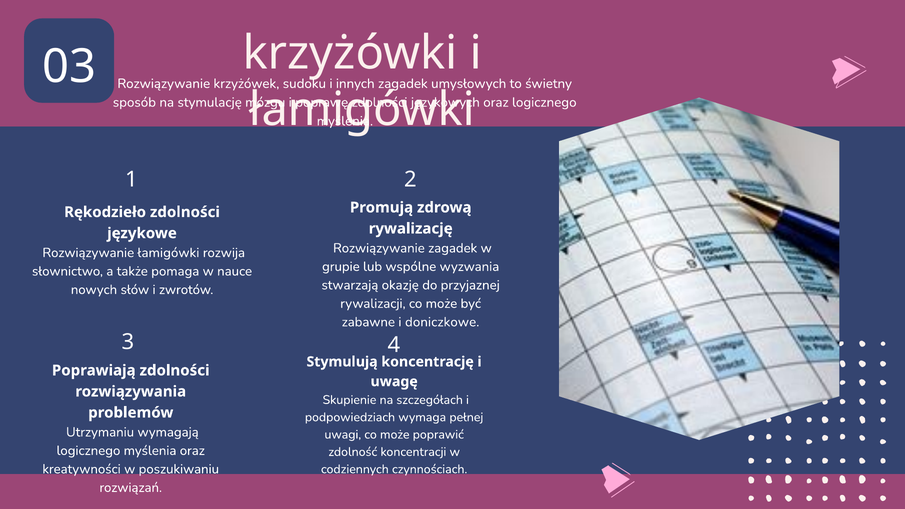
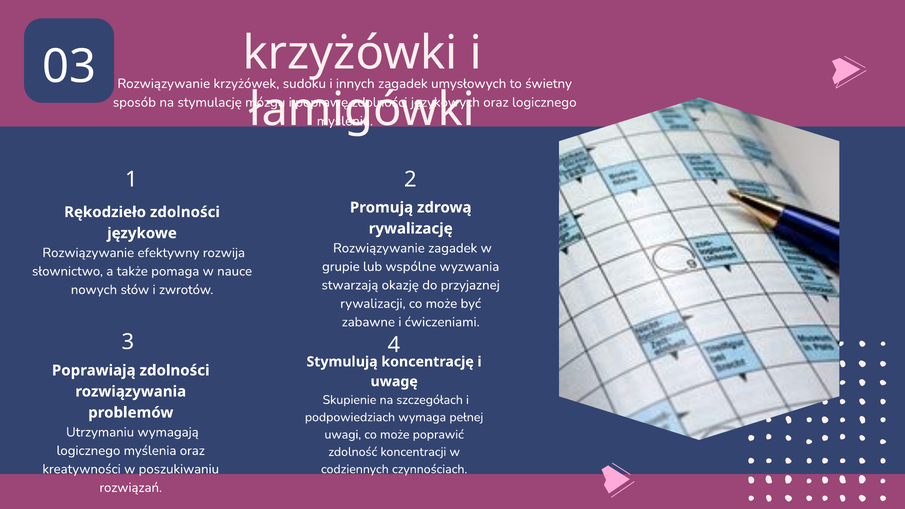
Rozwiązywanie łamigówki: łamigówki -> efektywny
doniczkowe: doniczkowe -> ćwiczeniami
